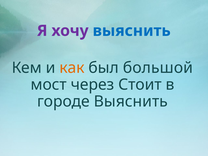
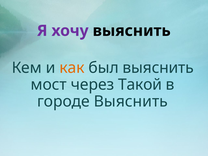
выяснить at (132, 31) colour: blue -> black
был большой: большой -> выяснить
Стоит: Стоит -> Такой
